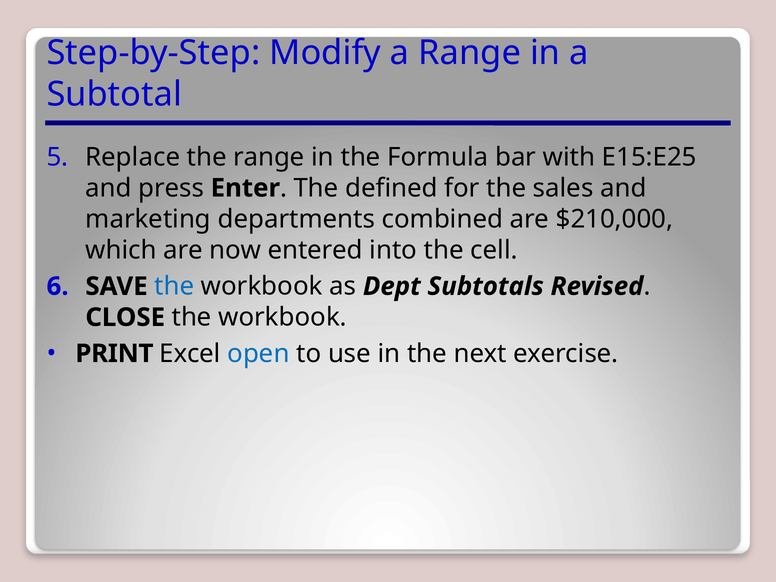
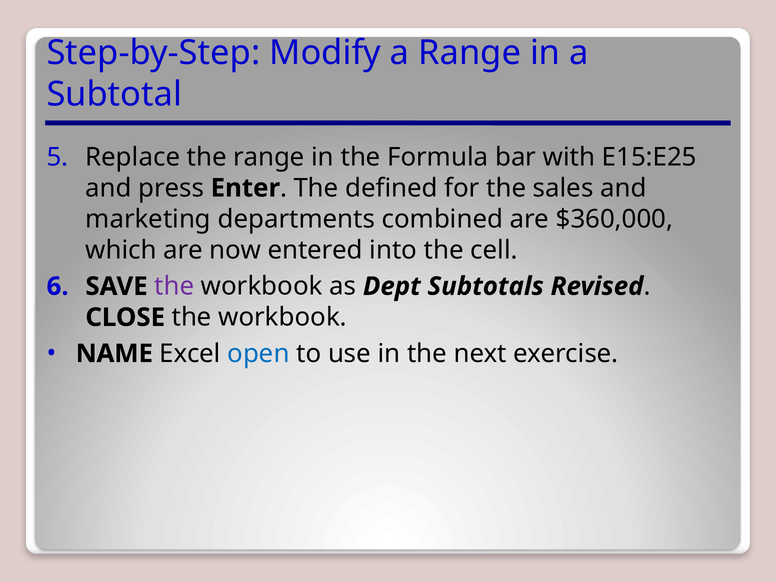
$210,000: $210,000 -> $360,000
the at (174, 286) colour: blue -> purple
PRINT: PRINT -> NAME
